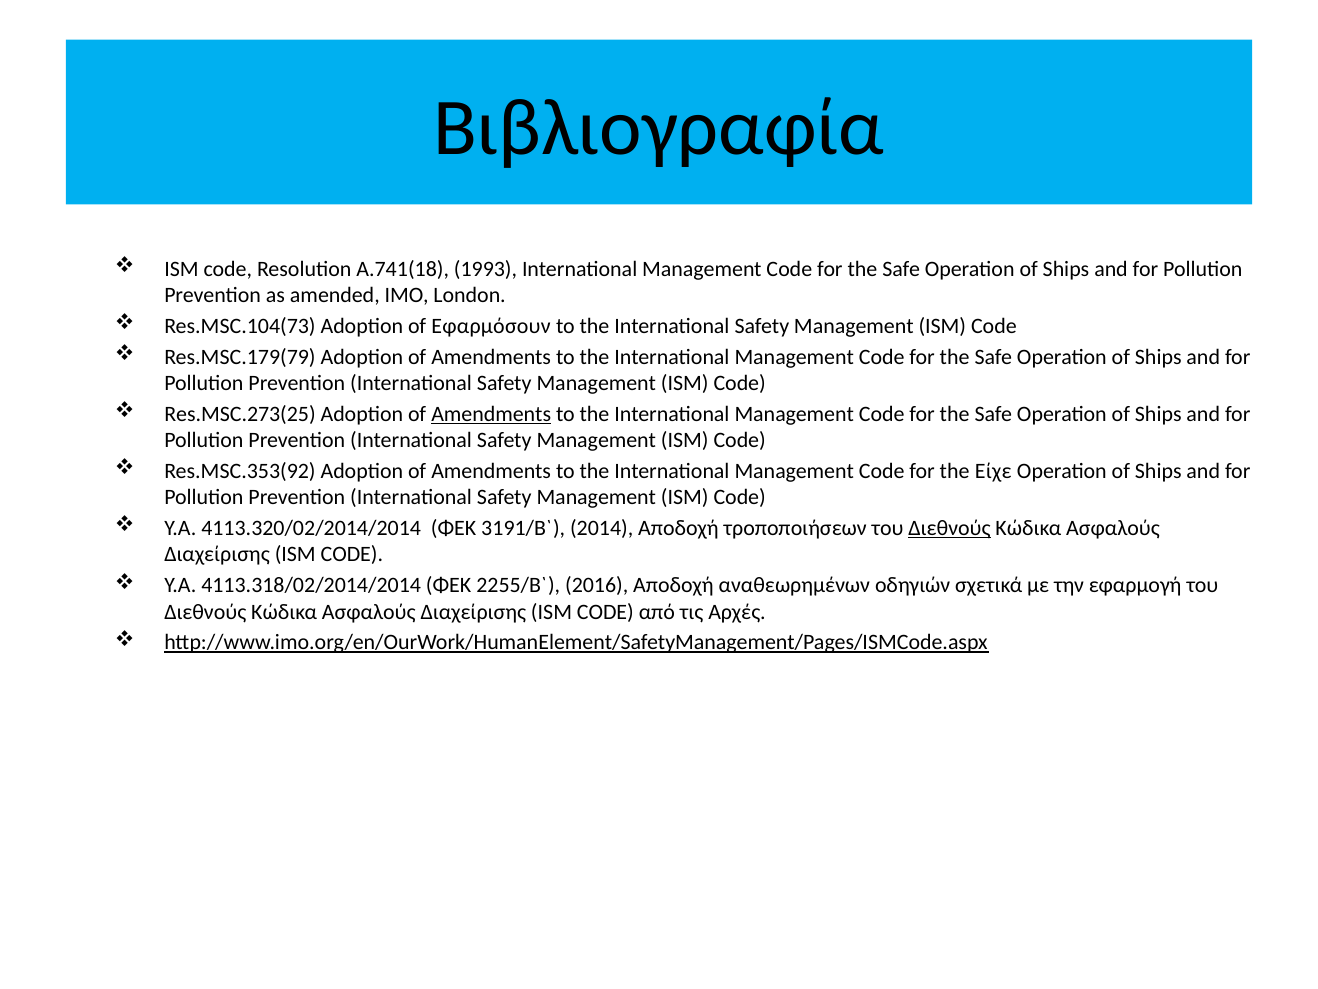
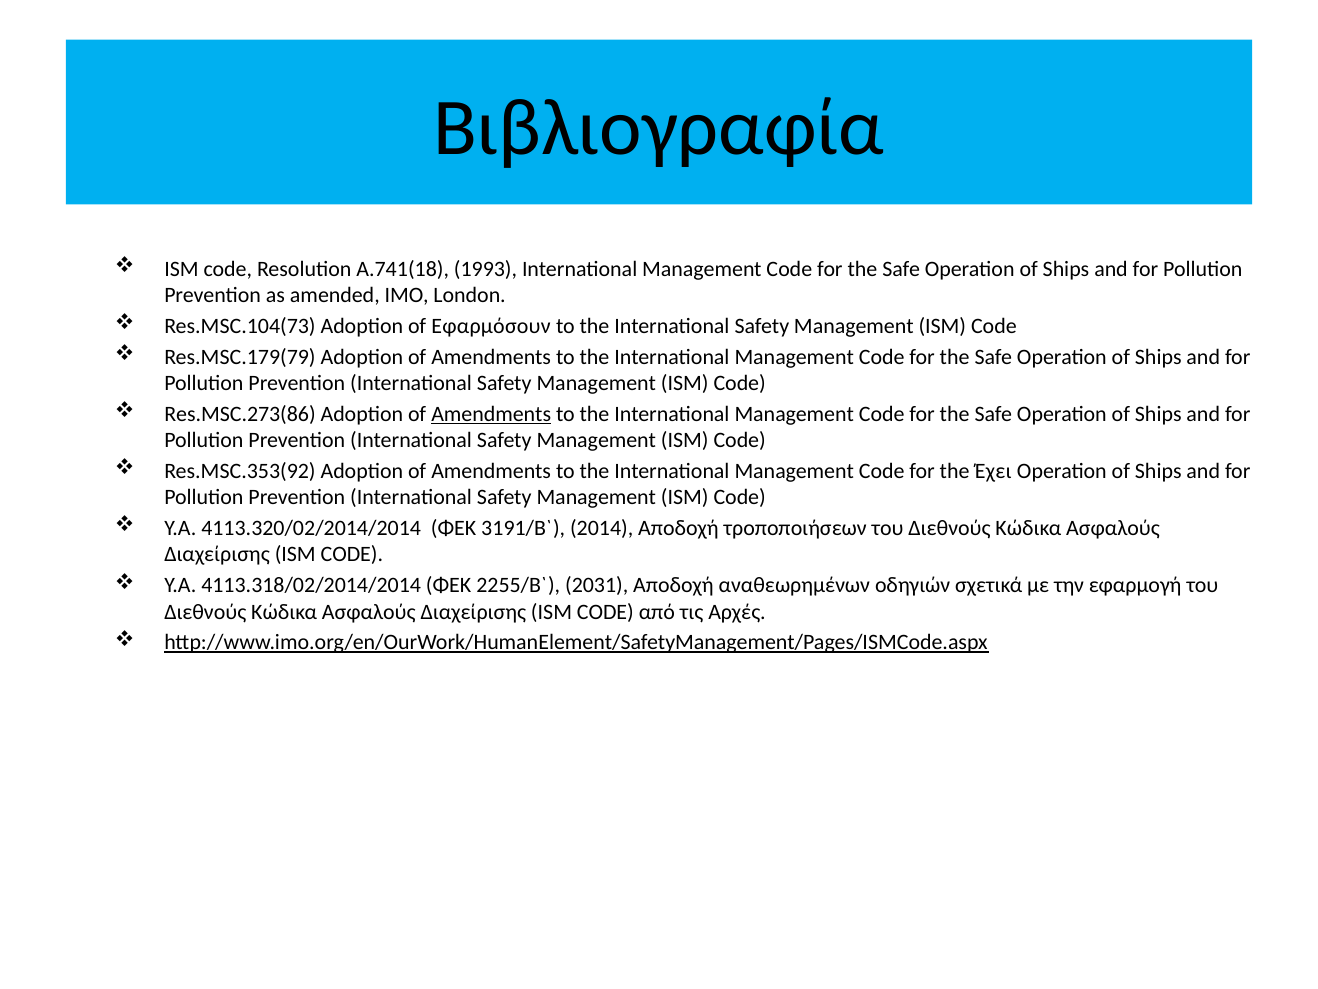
Res.MSC.273(25: Res.MSC.273(25 -> Res.MSC.273(86
Είχε: Είχε -> Έχει
Διεθνούς at (949, 528) underline: present -> none
2016: 2016 -> 2031
